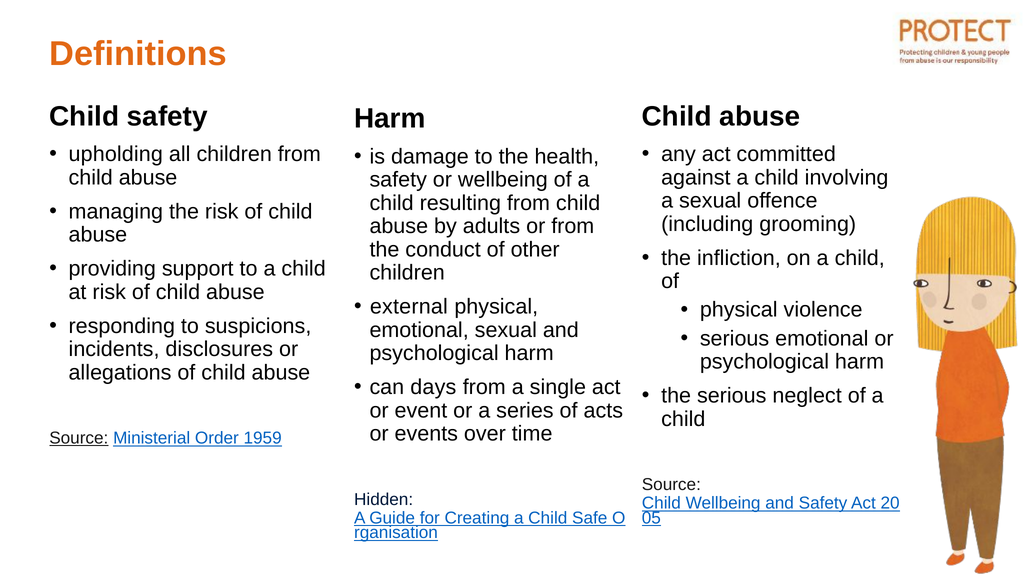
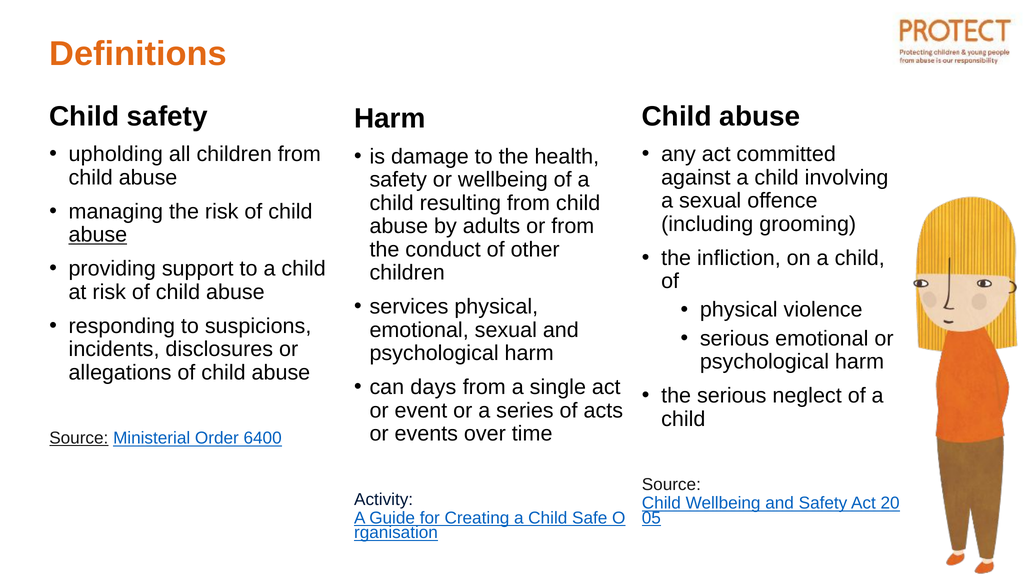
abuse at (98, 235) underline: none -> present
external: external -> services
1959: 1959 -> 6400
Hidden: Hidden -> Activity
